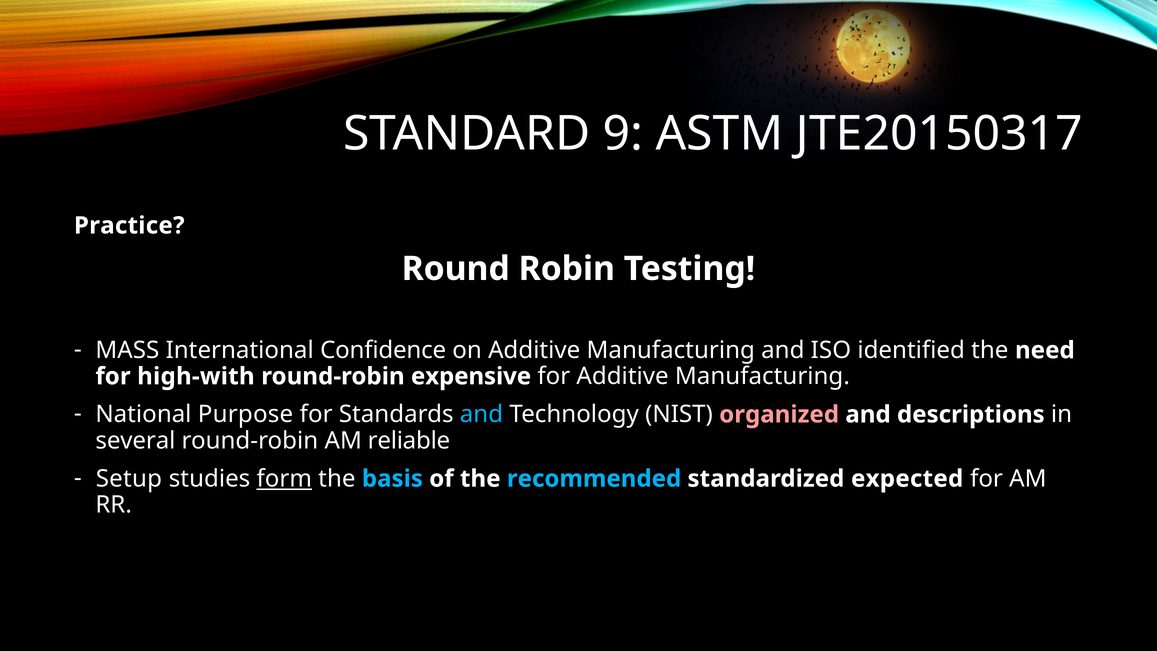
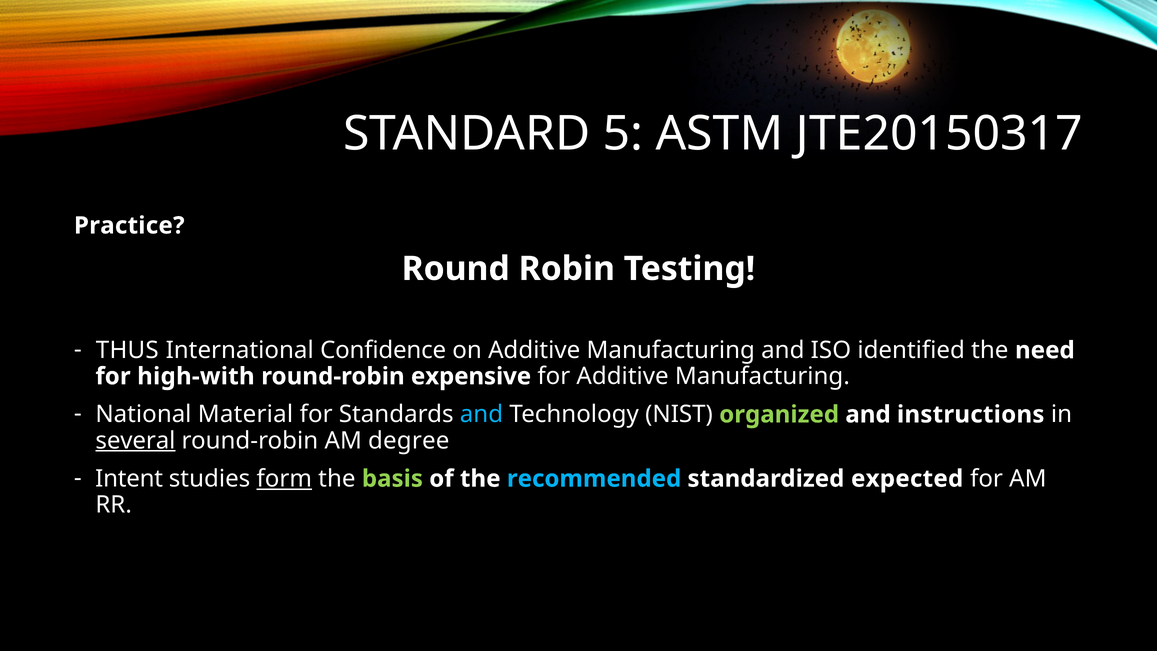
9: 9 -> 5
MASS: MASS -> THUS
Purpose: Purpose -> Material
organized colour: pink -> light green
descriptions: descriptions -> instructions
several underline: none -> present
reliable: reliable -> degree
Setup: Setup -> Intent
basis colour: light blue -> light green
